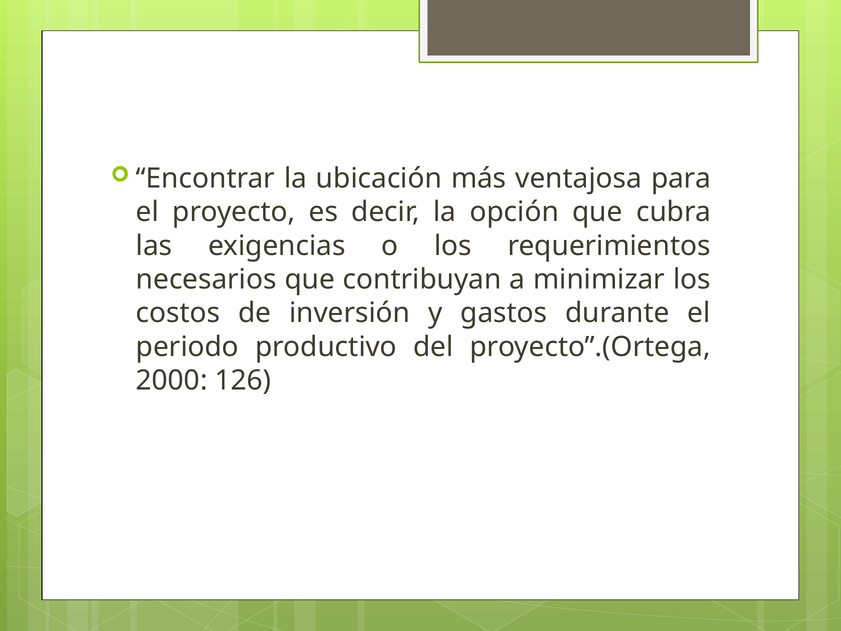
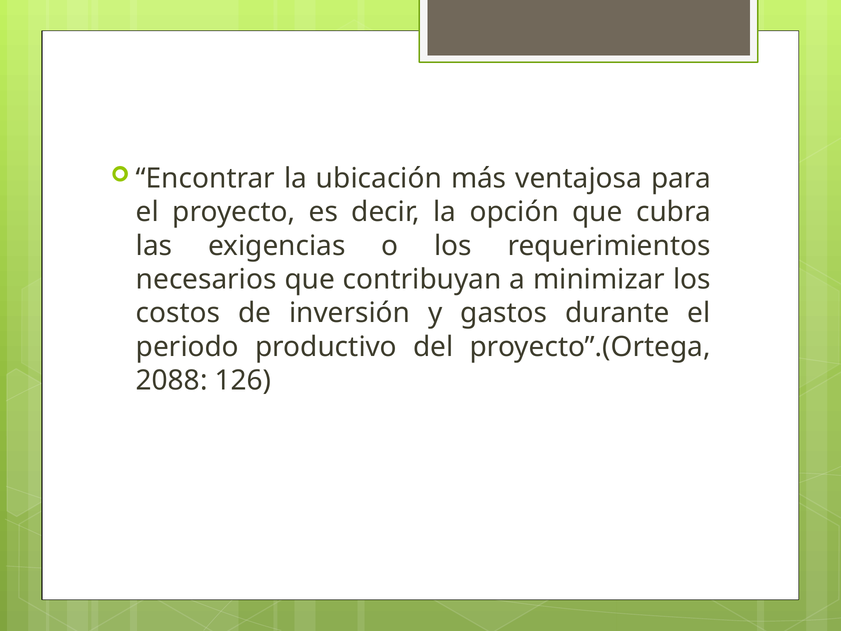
2000: 2000 -> 2088
